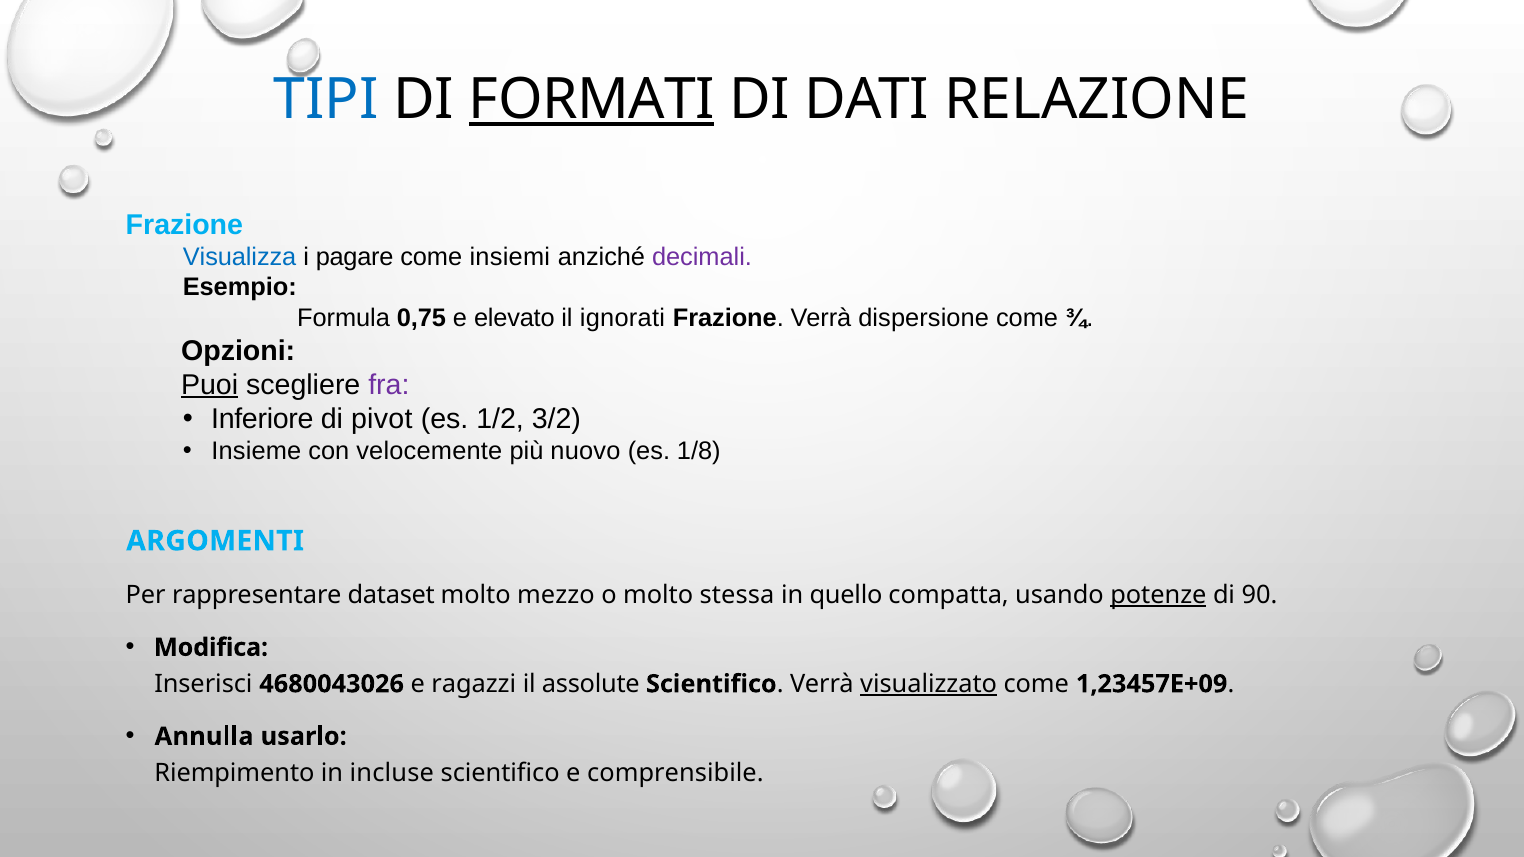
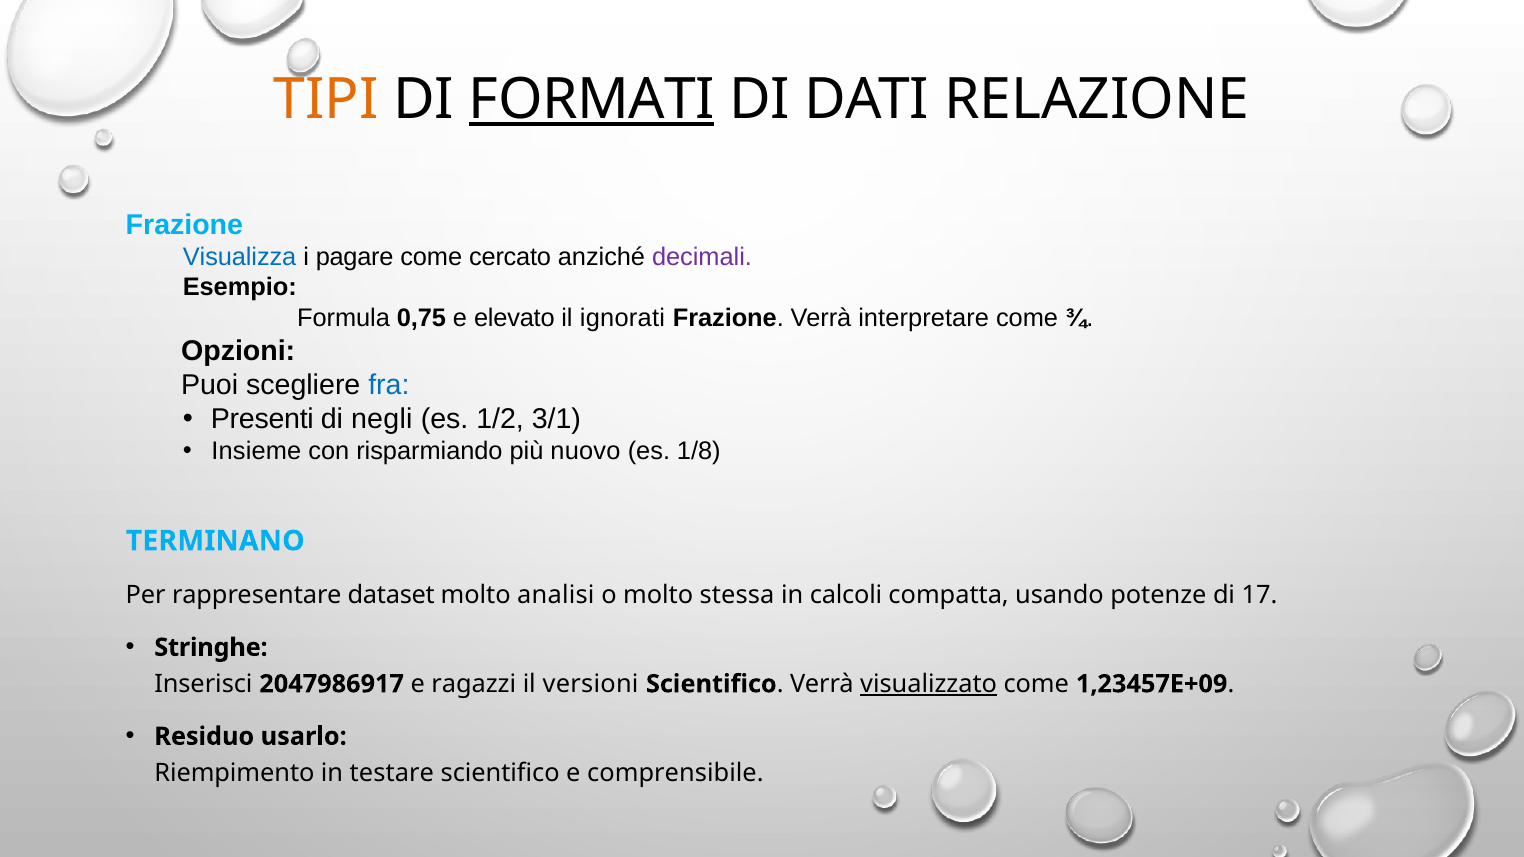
TIPI colour: blue -> orange
insiemi: insiemi -> cercato
dispersione: dispersione -> interpretare
Puoi underline: present -> none
fra colour: purple -> blue
Inferiore: Inferiore -> Presenti
pivot: pivot -> negli
3/2: 3/2 -> 3/1
velocemente: velocemente -> risparmiando
ARGOMENTI: ARGOMENTI -> TERMINANO
mezzo: mezzo -> analisi
quello: quello -> calcoli
potenze underline: present -> none
90: 90 -> 17
Modifica: Modifica -> Stringhe
4680043026: 4680043026 -> 2047986917
assolute: assolute -> versioni
Annulla: Annulla -> Residuo
incluse: incluse -> testare
